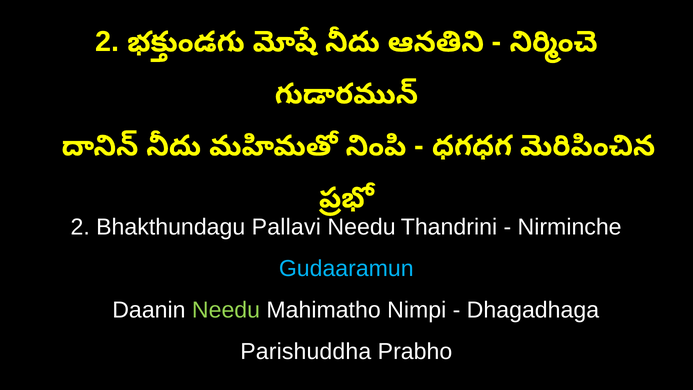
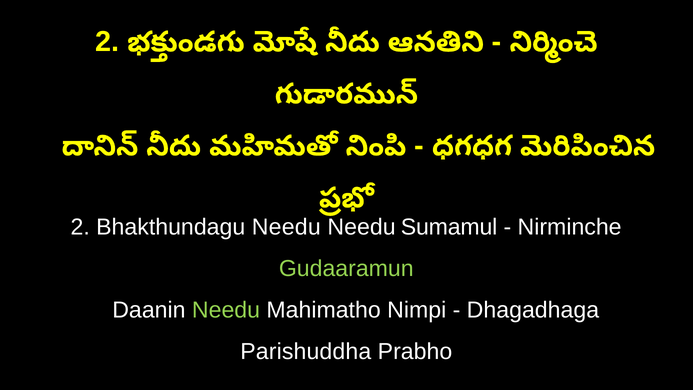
Bhakthundagu Pallavi: Pallavi -> Needu
Thandrini: Thandrini -> Sumamul
Gudaaramun colour: light blue -> light green
